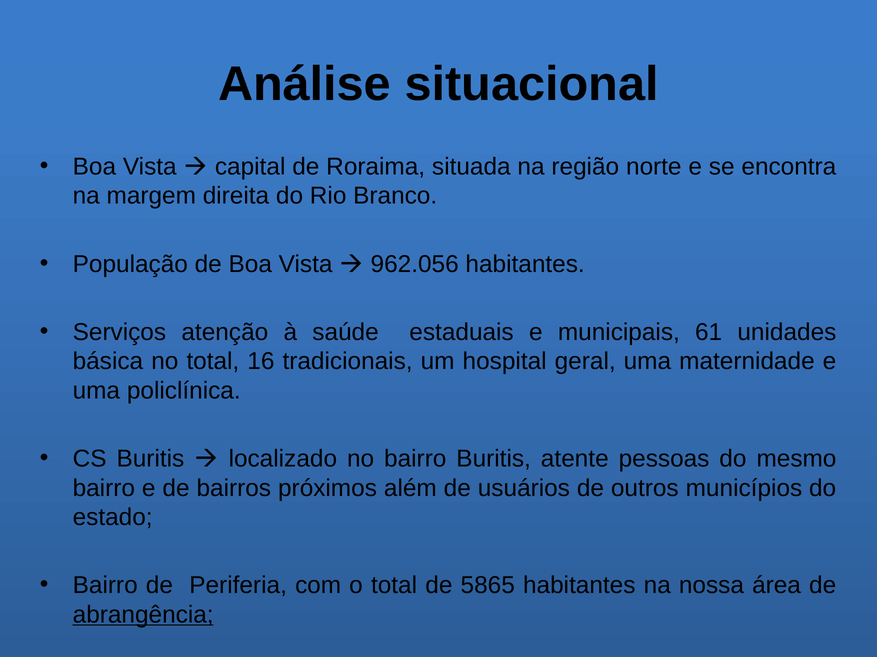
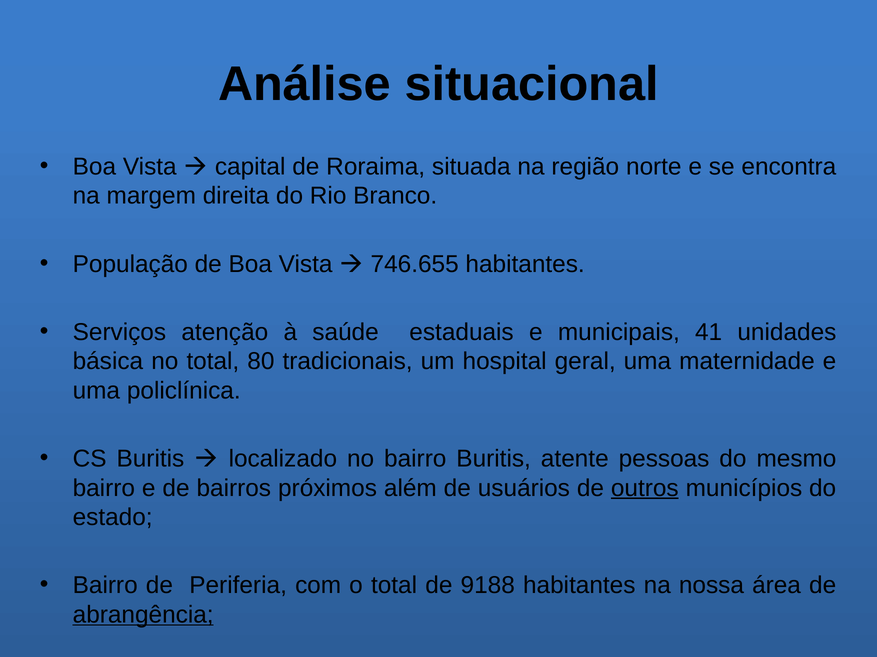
962.056: 962.056 -> 746.655
61: 61 -> 41
16: 16 -> 80
outros underline: none -> present
5865: 5865 -> 9188
